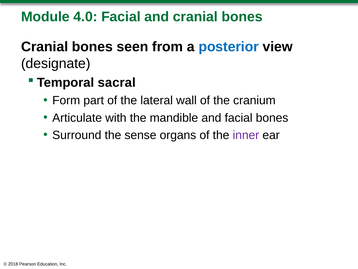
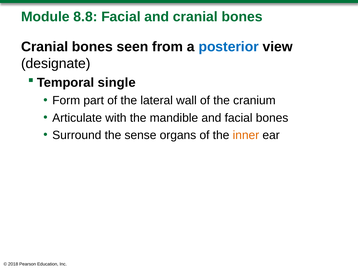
4.0: 4.0 -> 8.8
sacral: sacral -> single
inner colour: purple -> orange
